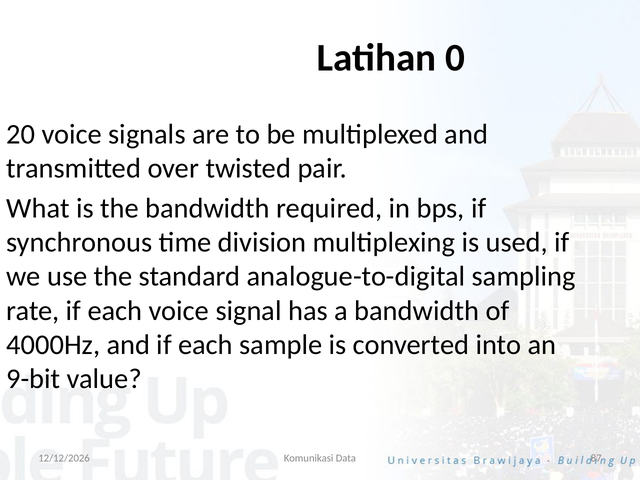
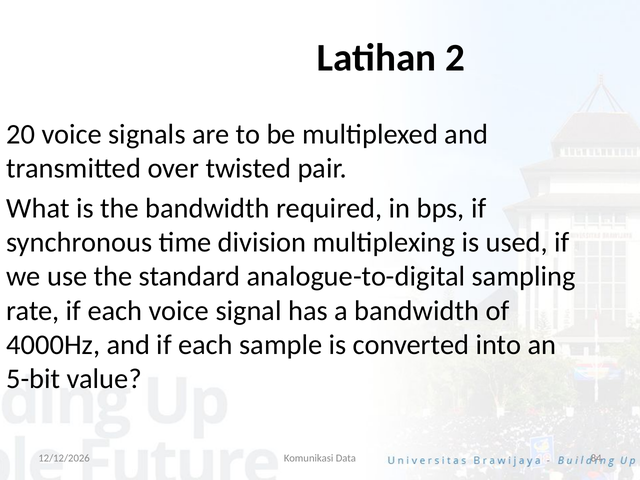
0: 0 -> 2
9-bit: 9-bit -> 5-bit
87: 87 -> 84
